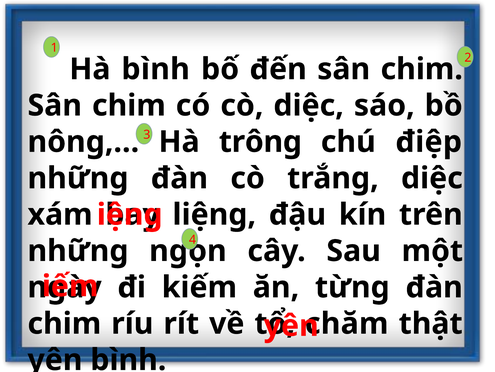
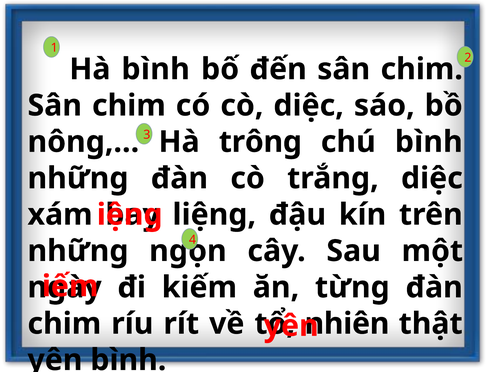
chú điệp: điệp -> bình
chăm: chăm -> nhiên
